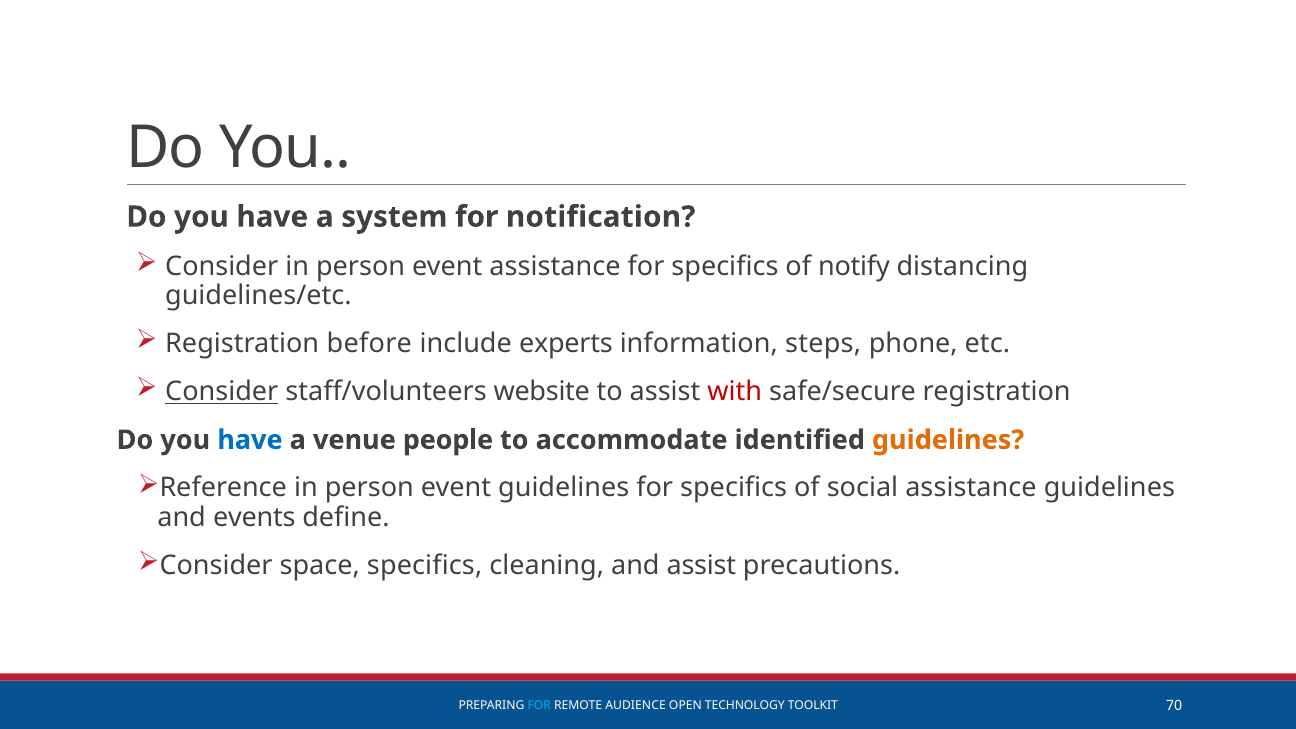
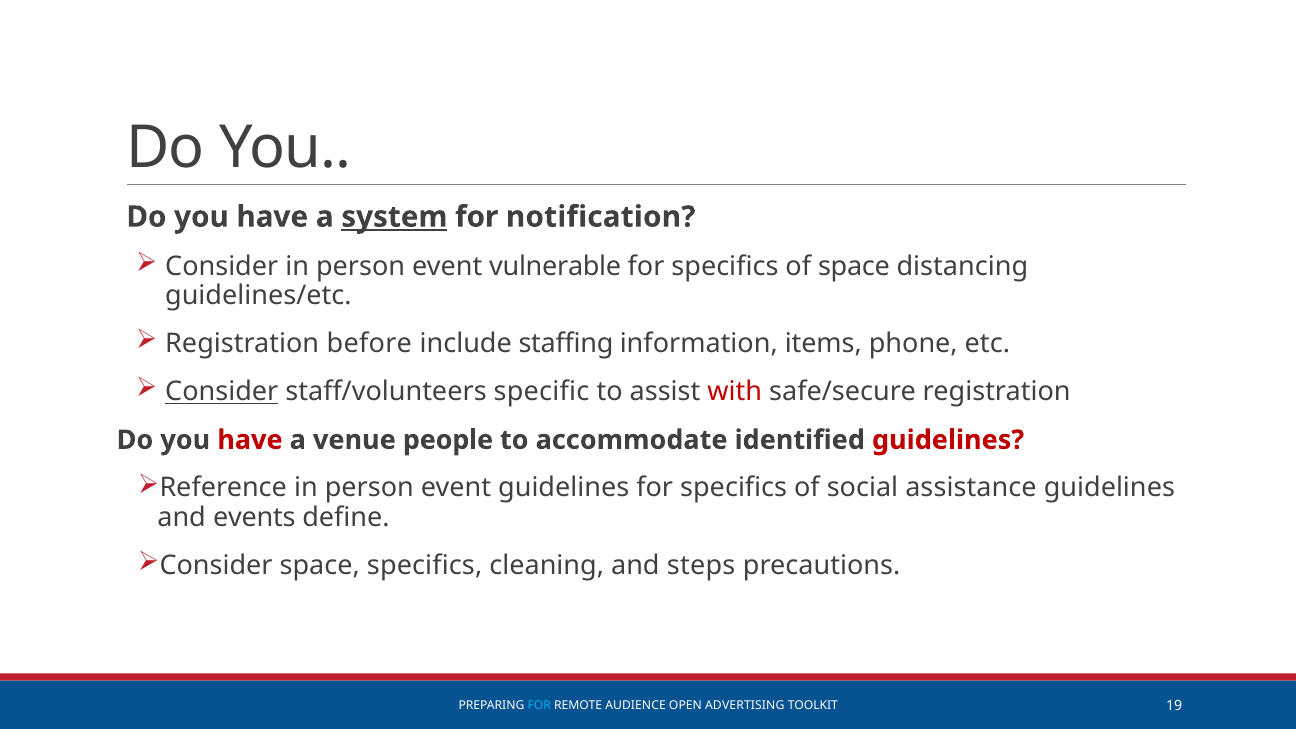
system underline: none -> present
event assistance: assistance -> vulnerable
of notify: notify -> space
experts: experts -> staffing
steps: steps -> items
website: website -> specific
have at (250, 440) colour: blue -> red
guidelines at (948, 440) colour: orange -> red
and assist: assist -> steps
TECHNOLOGY: TECHNOLOGY -> ADVERTISING
70: 70 -> 19
